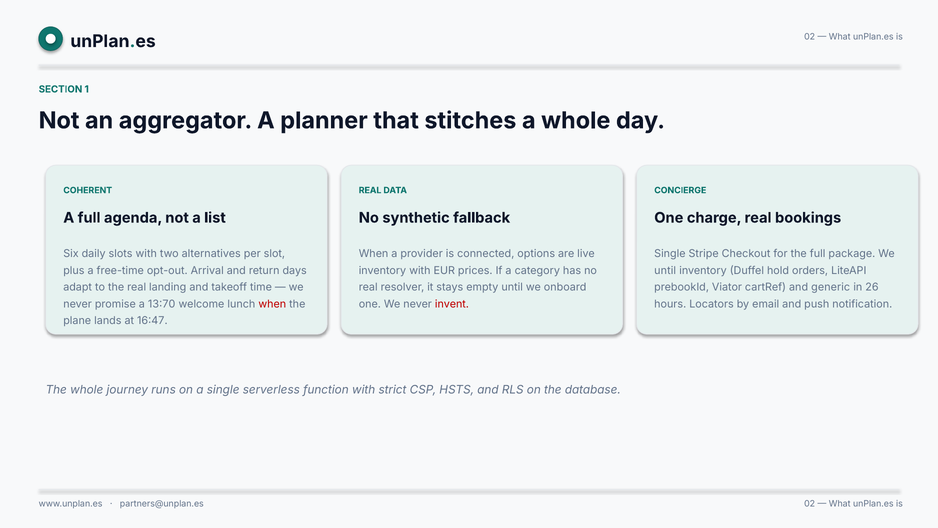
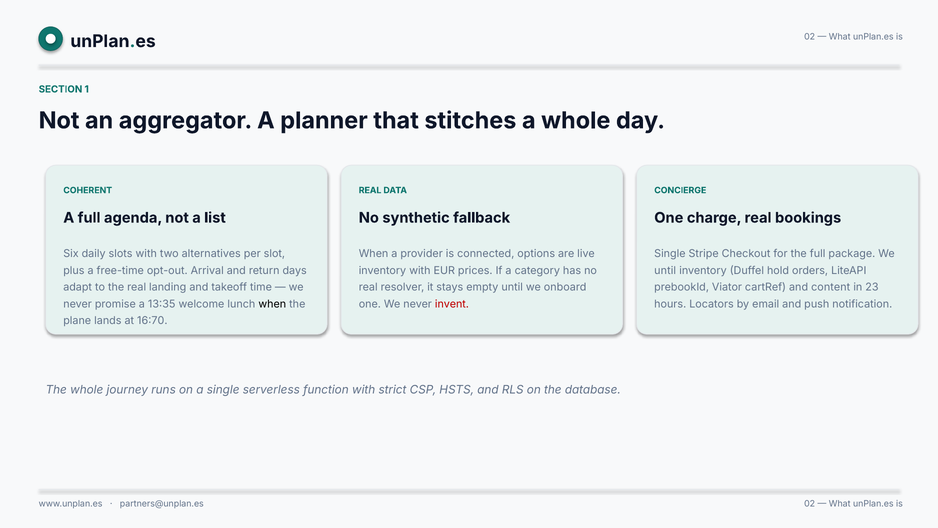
generic: generic -> content
26: 26 -> 23
13:70: 13:70 -> 13:35
when at (272, 304) colour: red -> black
16:47: 16:47 -> 16:70
